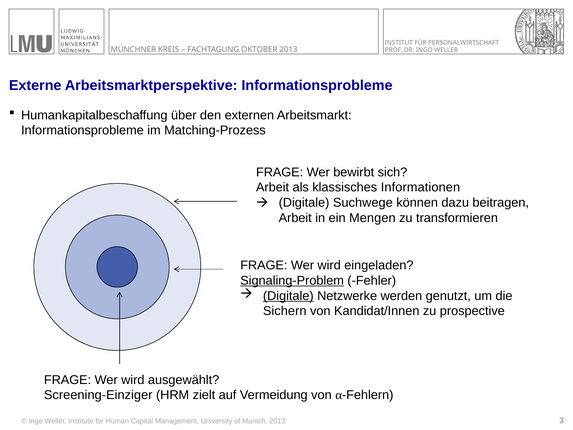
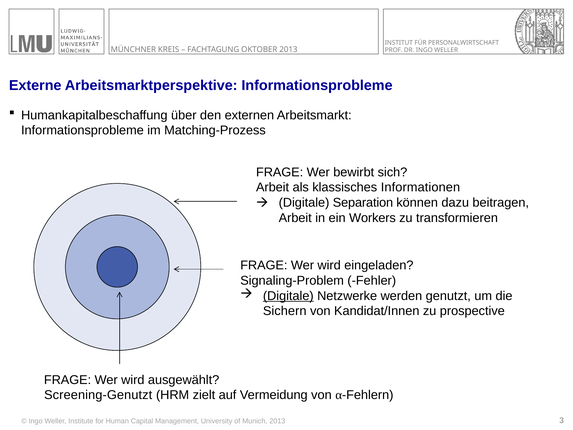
Suchwege: Suchwege -> Separation
Mengen: Mengen -> Workers
Signaling-Problem underline: present -> none
Screening-Einziger: Screening-Einziger -> Screening-Genutzt
